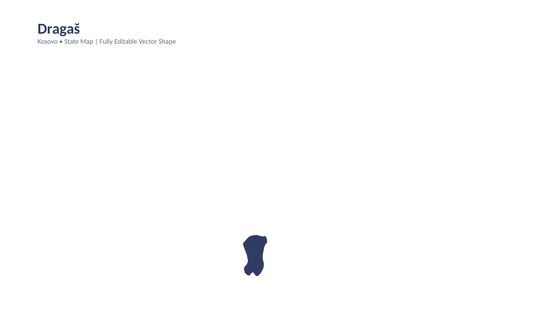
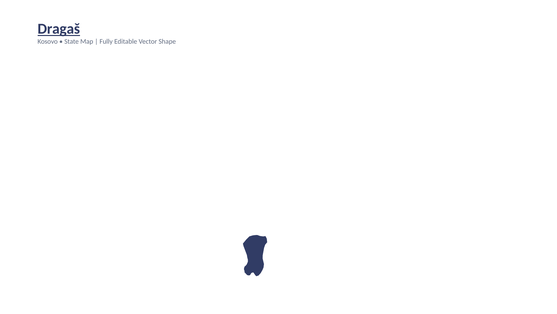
Dragaš underline: none -> present
